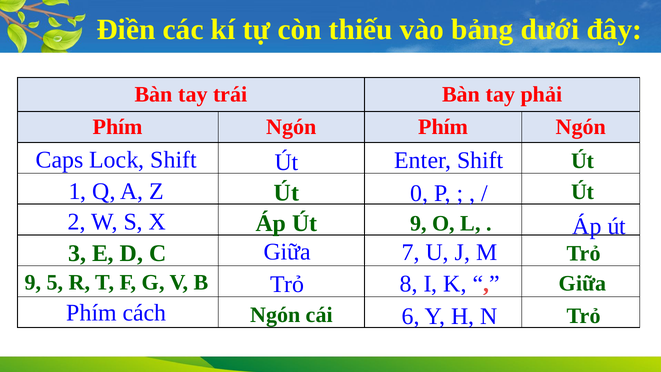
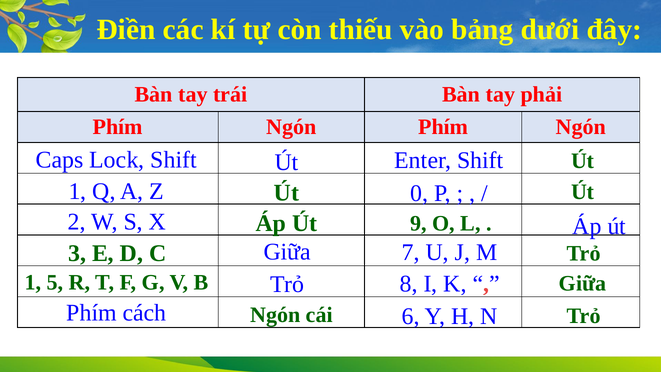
9 at (33, 283): 9 -> 1
